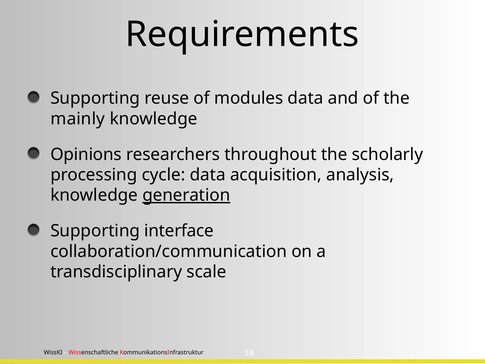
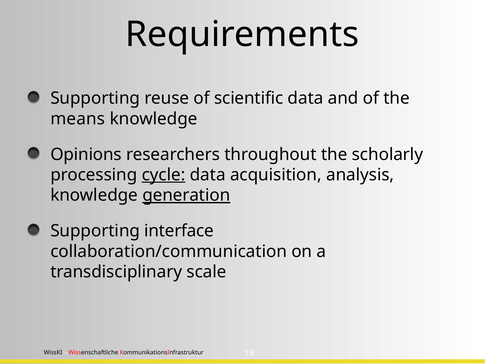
modules: modules -> scientific
mainly: mainly -> means
cycle underline: none -> present
